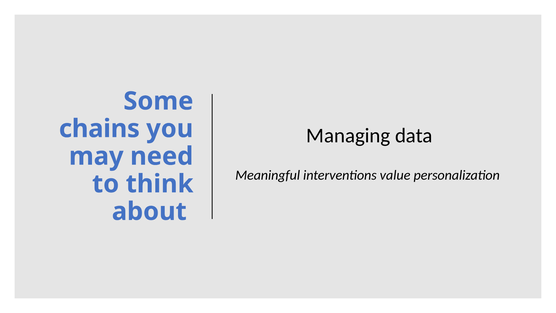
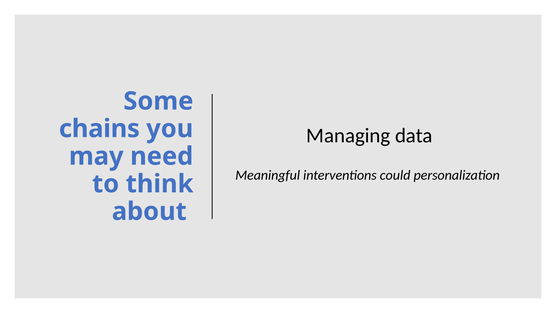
value: value -> could
